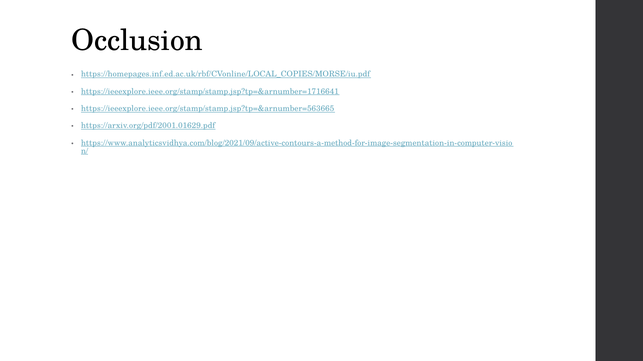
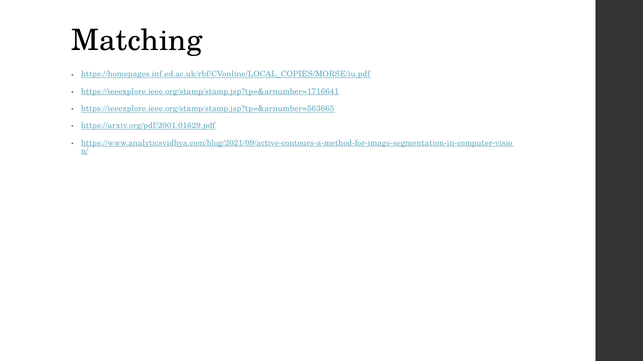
Occlusion: Occlusion -> Matching
